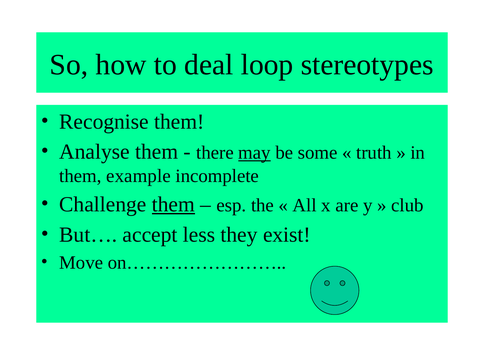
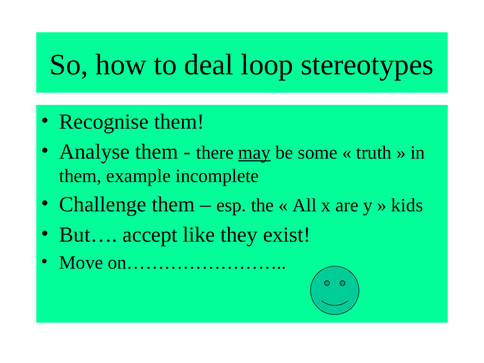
them at (173, 205) underline: present -> none
club: club -> kids
less: less -> like
